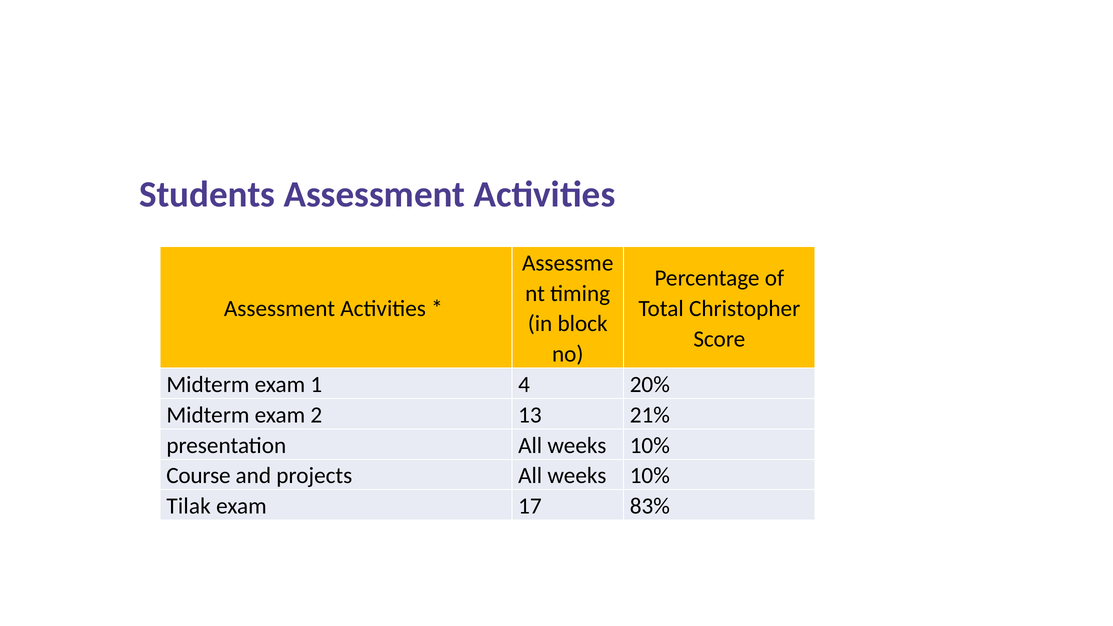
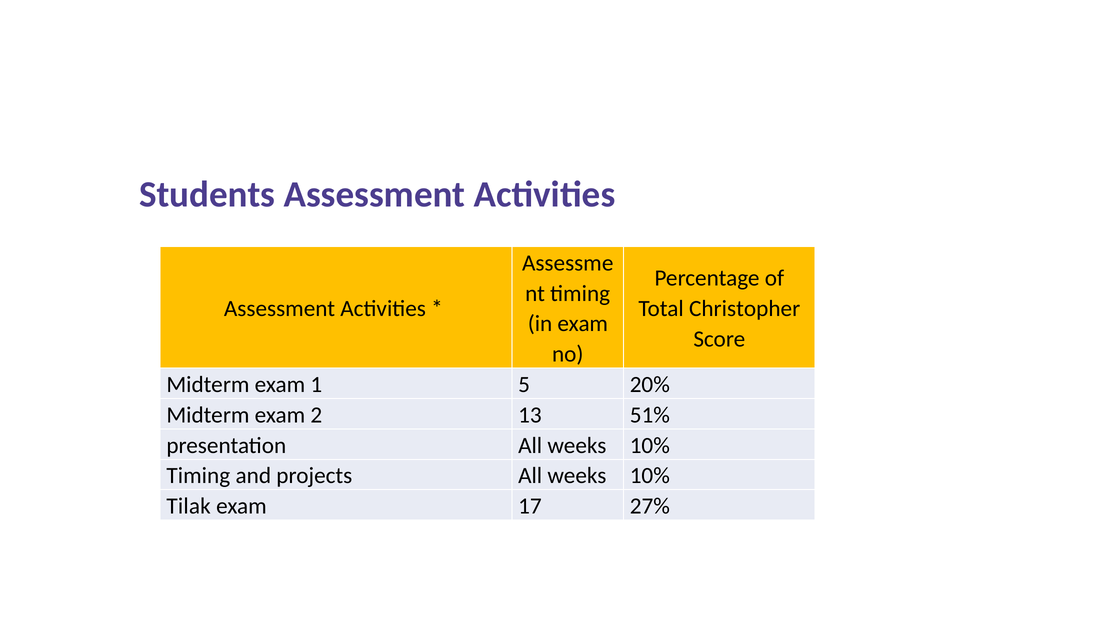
in block: block -> exam
4: 4 -> 5
21%: 21% -> 51%
Course at (198, 476): Course -> Timing
83%: 83% -> 27%
